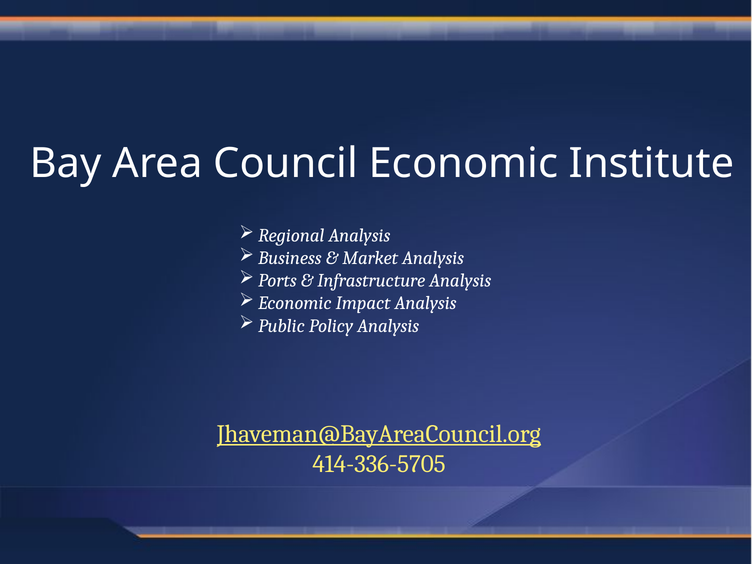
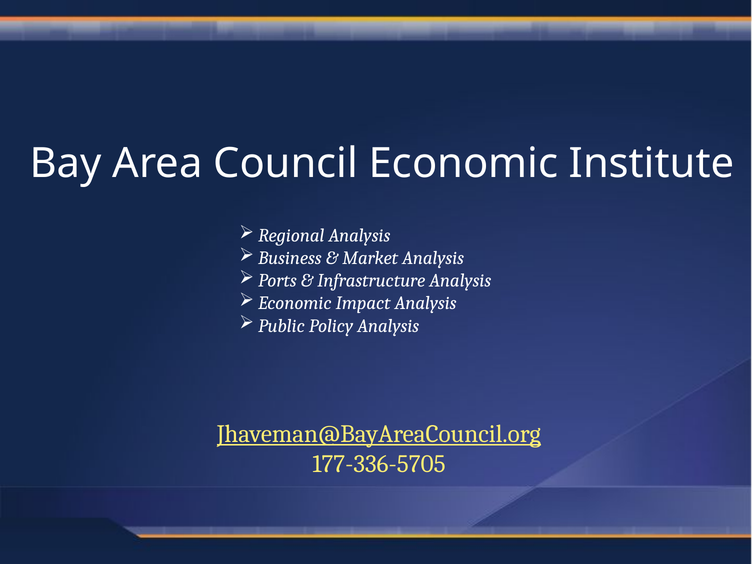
414-336-5705: 414-336-5705 -> 177-336-5705
